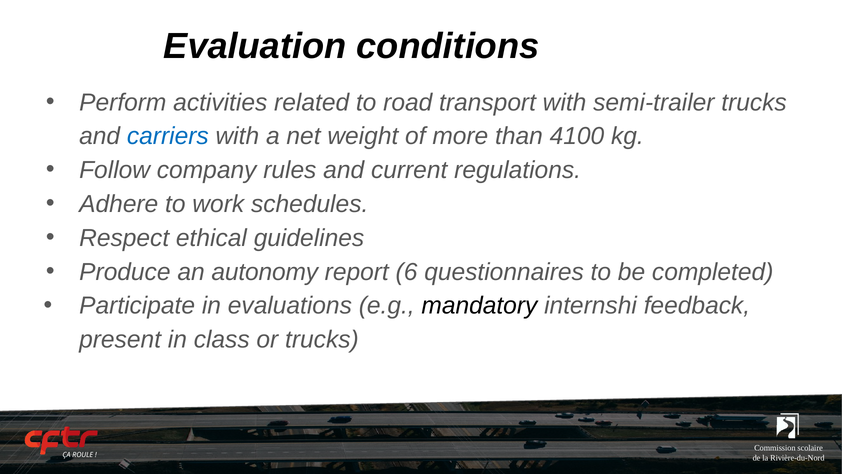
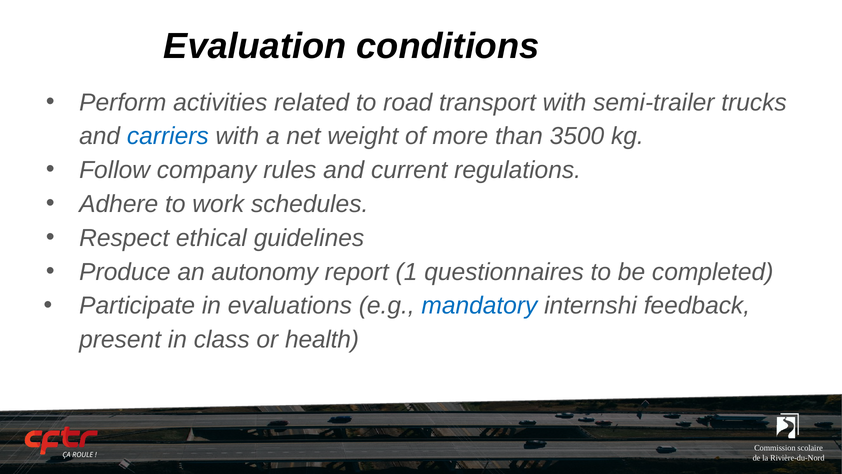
4100: 4100 -> 3500
6: 6 -> 1
mandatory colour: black -> blue
or trucks: trucks -> health
